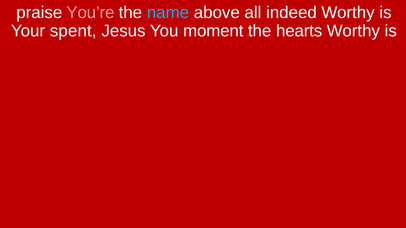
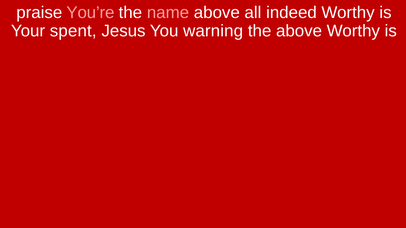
name colour: light blue -> pink
moment: moment -> warning
the hearts: hearts -> above
